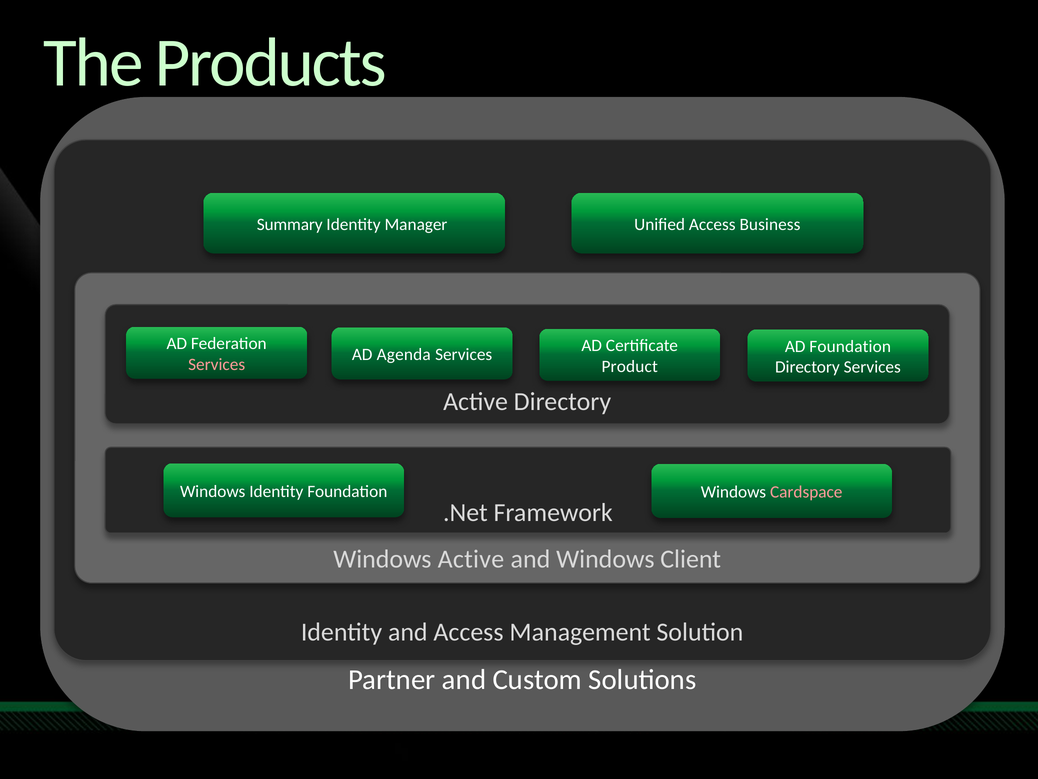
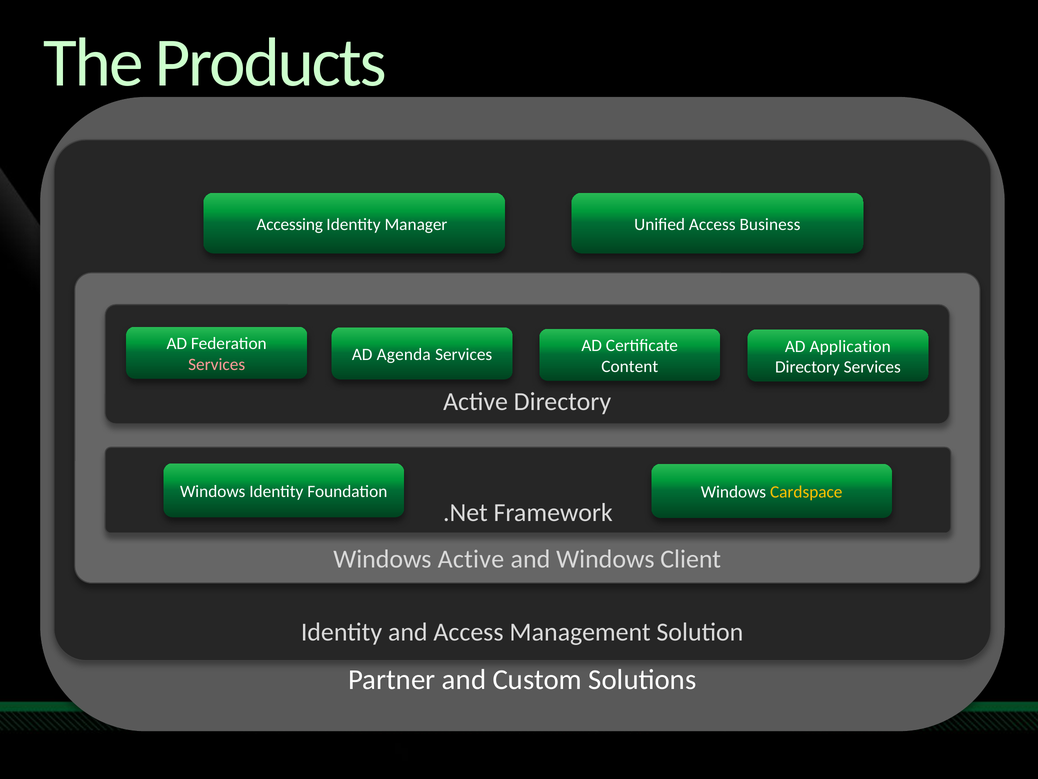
Summary: Summary -> Accessing
AD Foundation: Foundation -> Application
Product: Product -> Content
Cardspace colour: pink -> yellow
